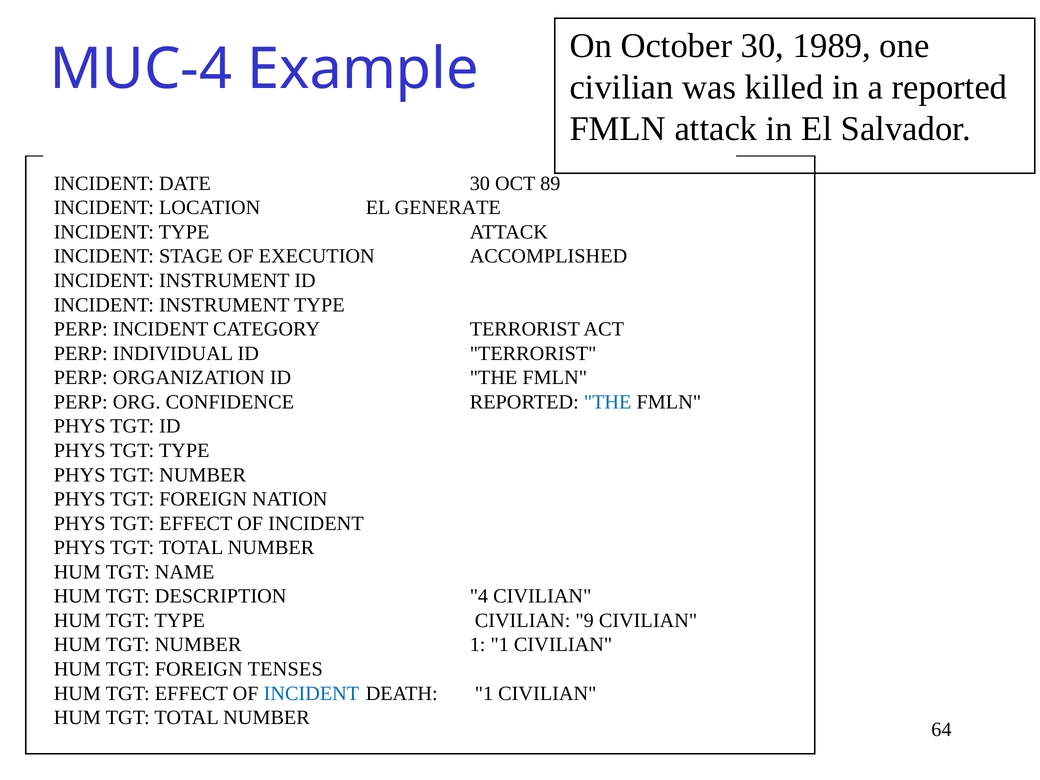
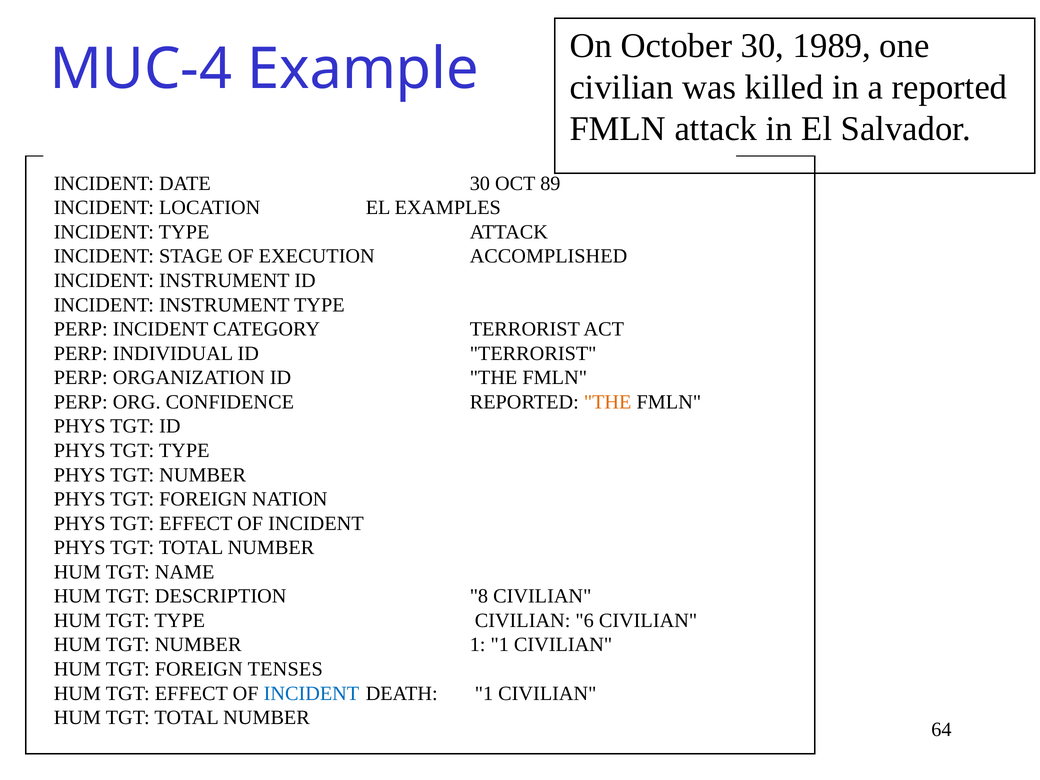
GENERATE: GENERATE -> EXAMPLES
THE at (608, 402) colour: blue -> orange
4: 4 -> 8
9: 9 -> 6
